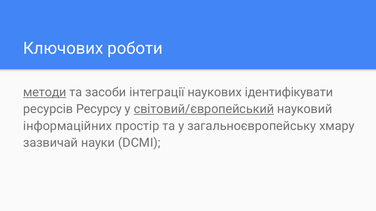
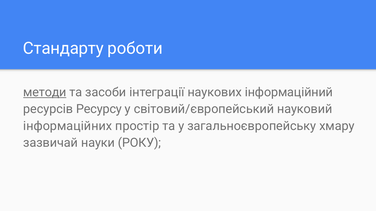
Ключових: Ключових -> Стандарту
ідентифікувати: ідентифікувати -> інформаційний
світовий/європейський underline: present -> none
DCMI: DCMI -> РОКУ
